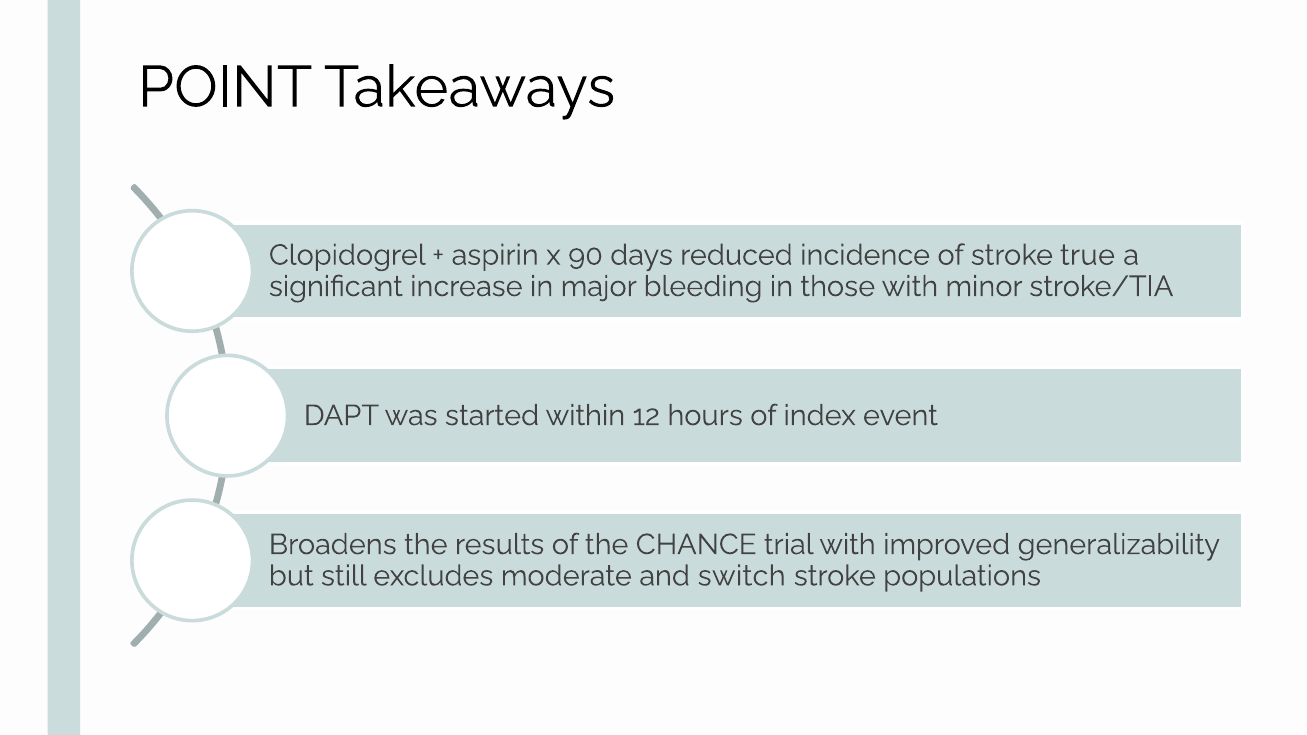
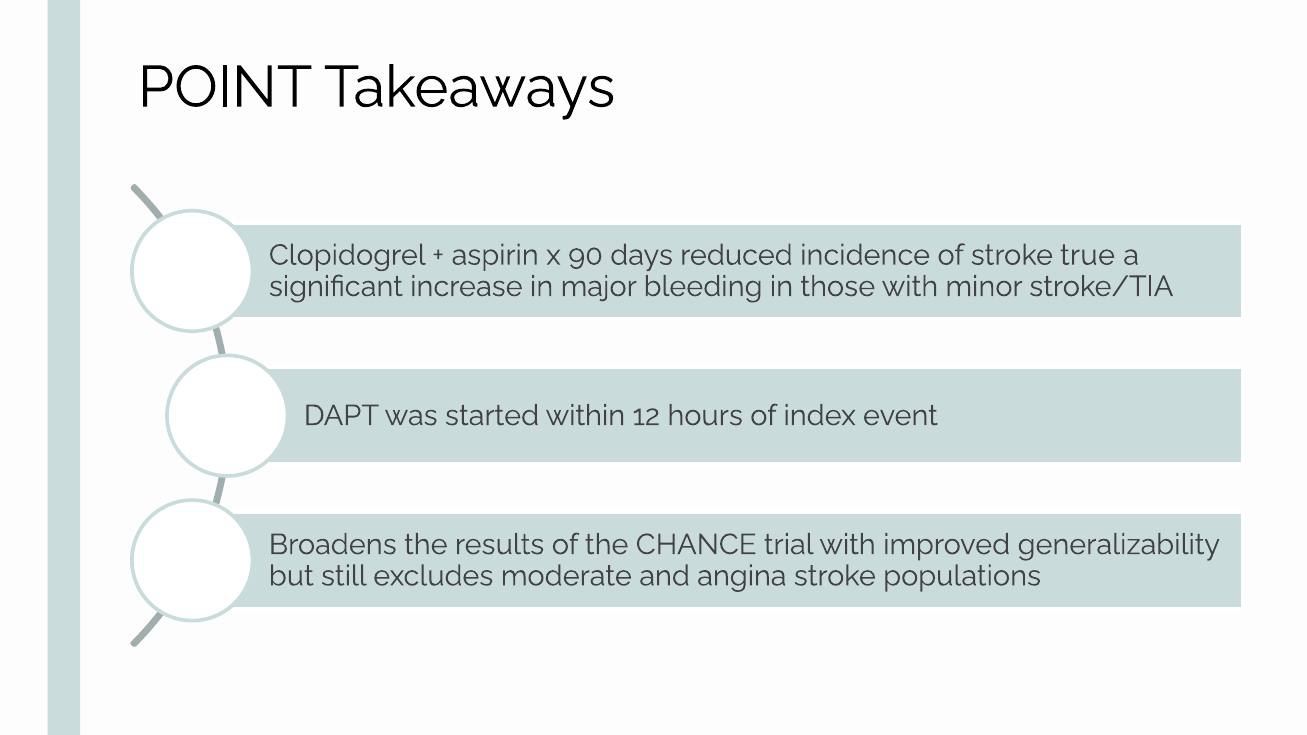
switch: switch -> angina
